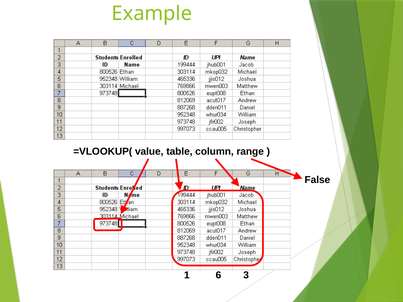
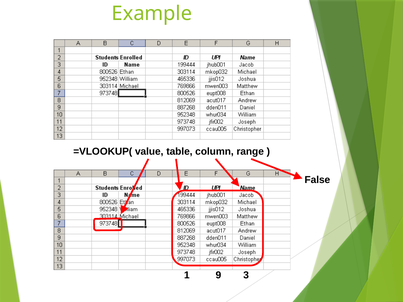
6: 6 -> 9
